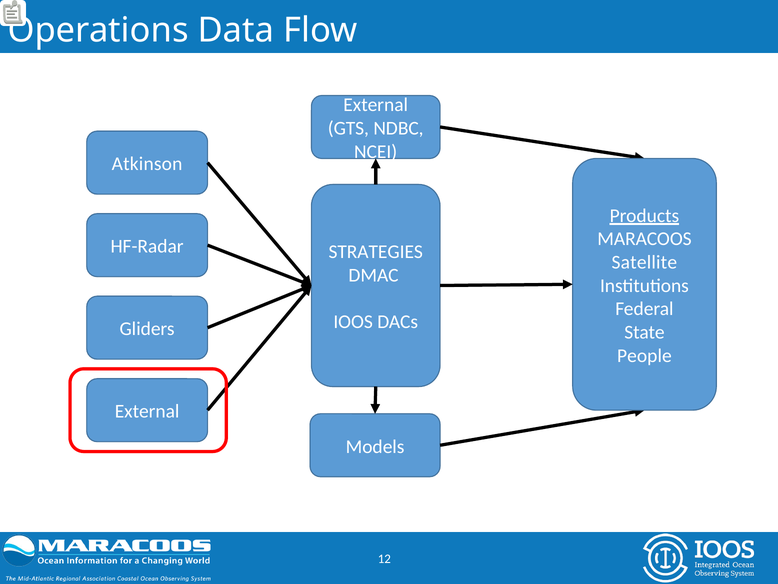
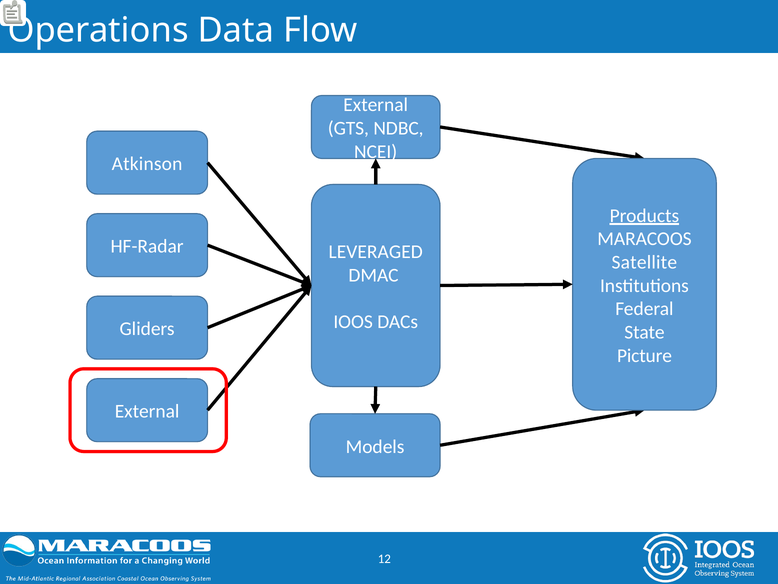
STRATEGIES: STRATEGIES -> LEVERAGED
People: People -> Picture
